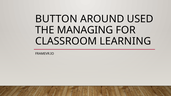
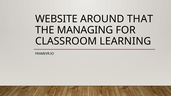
BUTTON: BUTTON -> WEBSITE
USED: USED -> THAT
